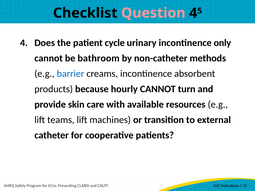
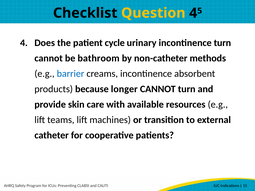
Question colour: pink -> yellow
incontinence only: only -> turn
hourly: hourly -> longer
